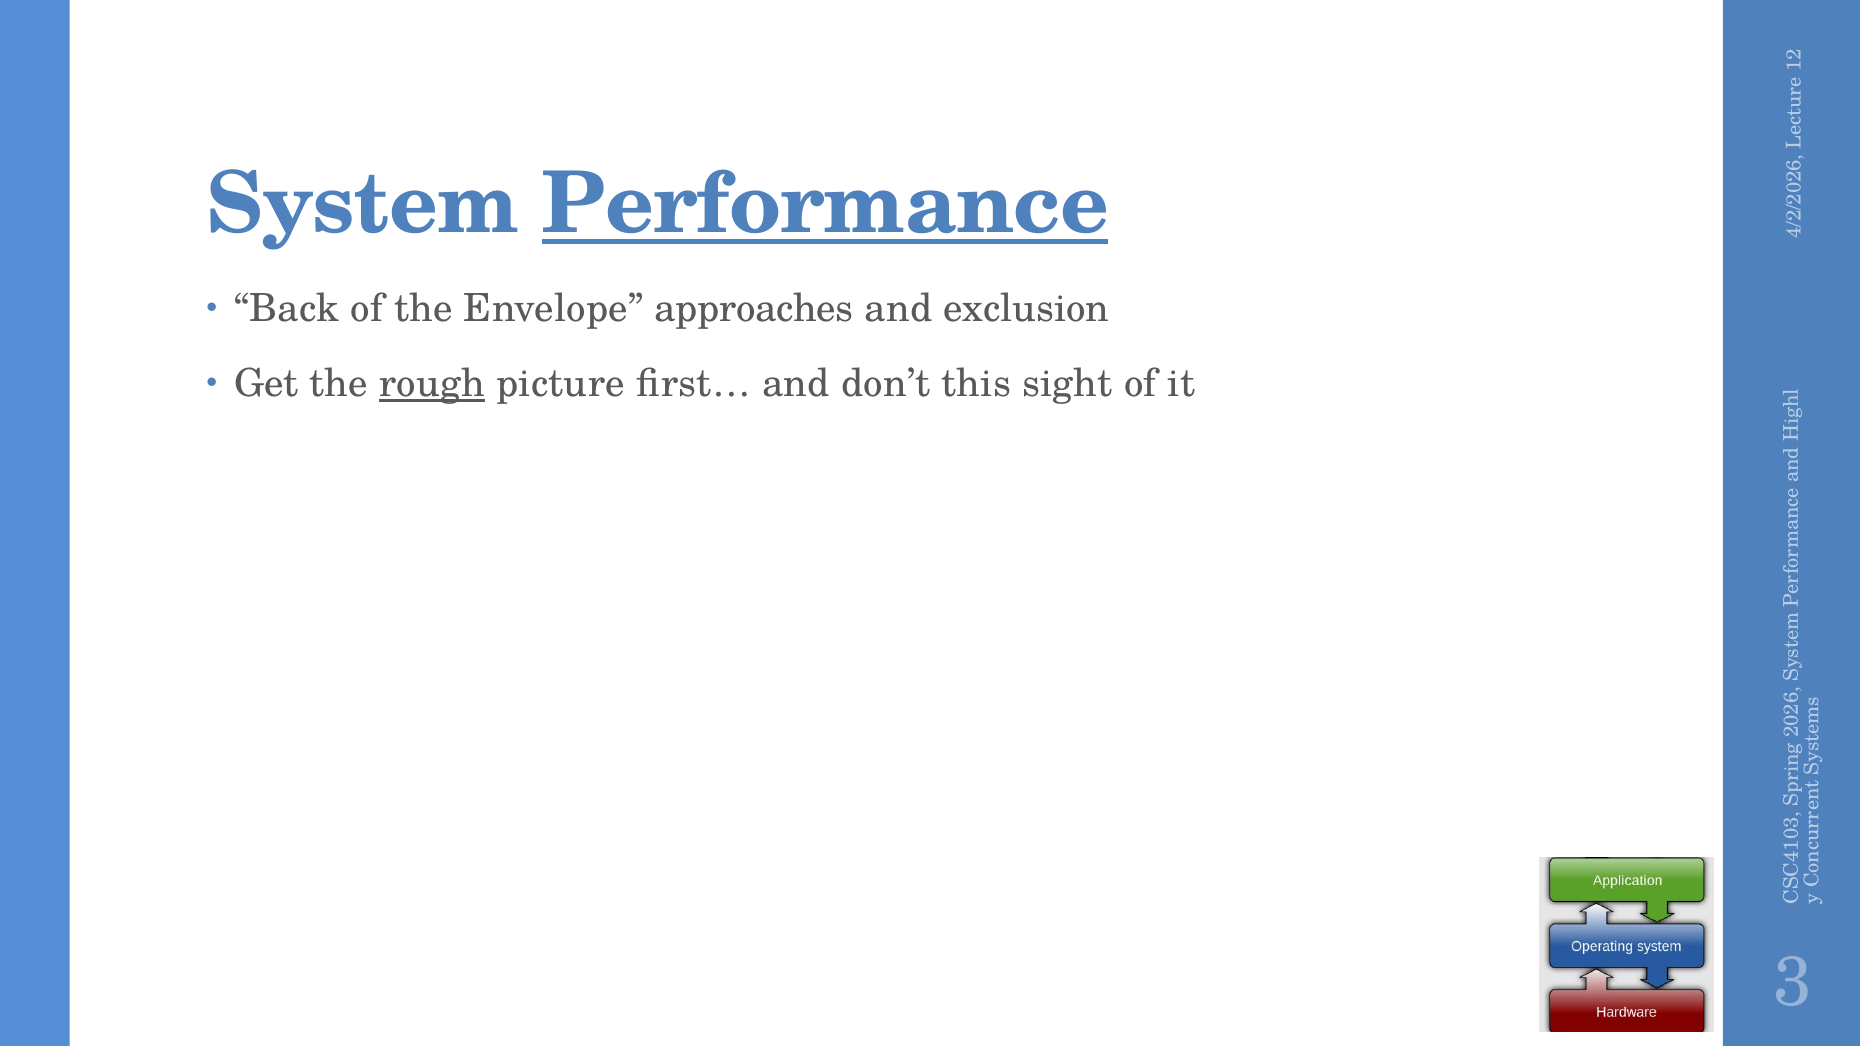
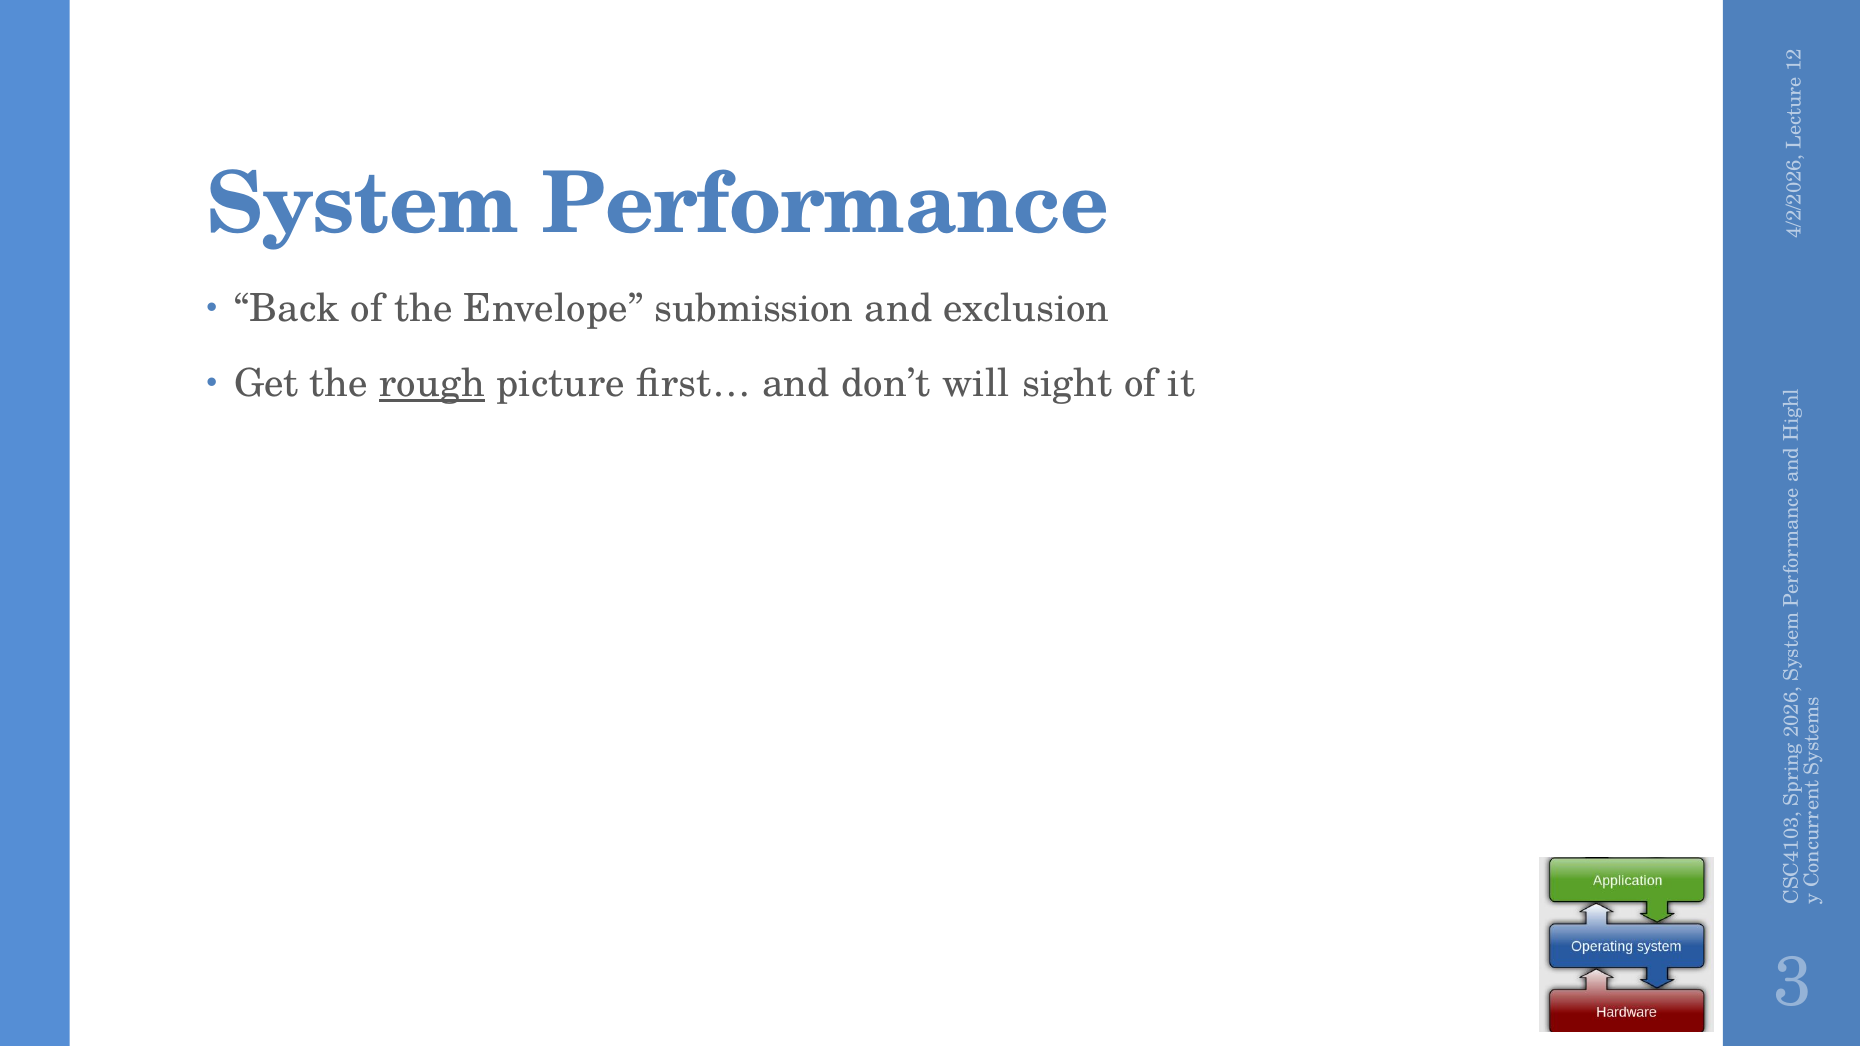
Performance underline: present -> none
approaches: approaches -> submission
this: this -> will
